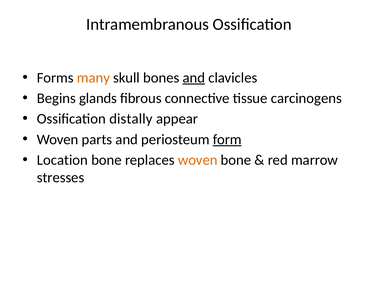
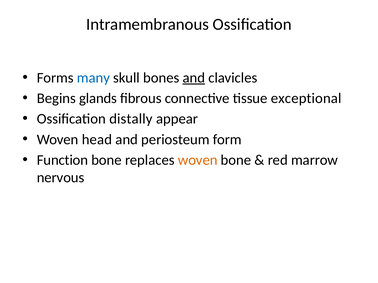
many colour: orange -> blue
carcinogens: carcinogens -> exceptional
parts: parts -> head
form underline: present -> none
Location: Location -> Function
stresses: stresses -> nervous
